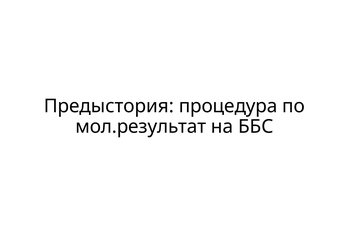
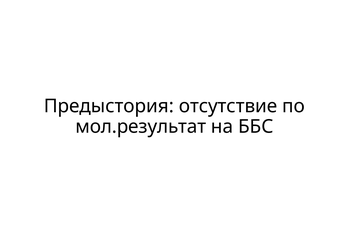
процедура: процедура -> отсутствие
